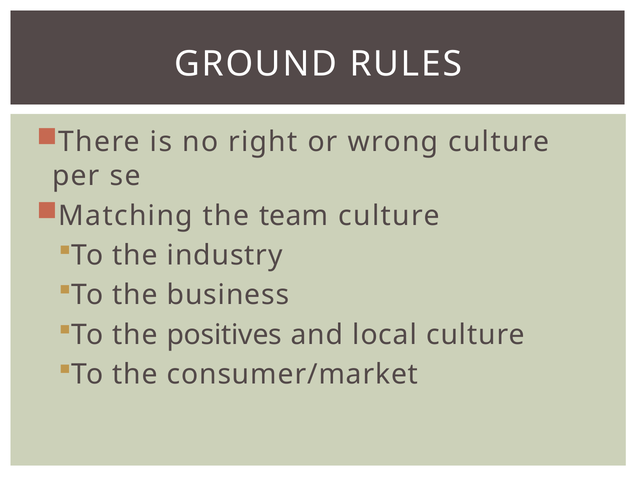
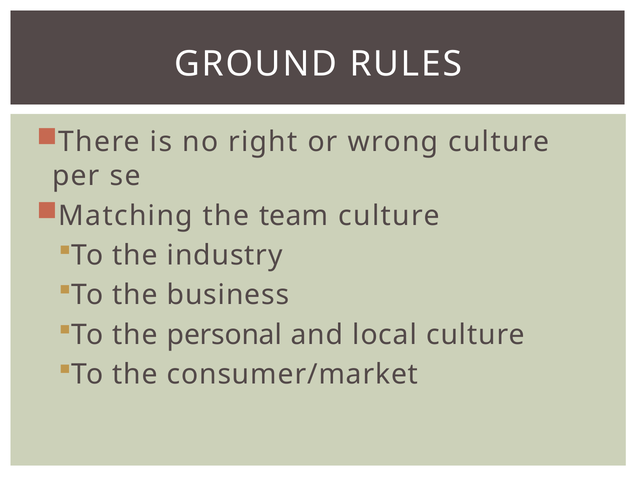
positives: positives -> personal
